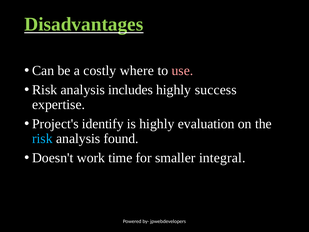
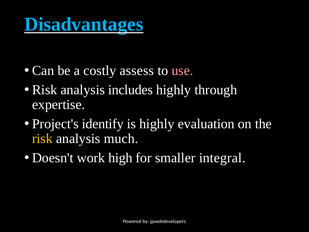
Disadvantages colour: light green -> light blue
where: where -> assess
success: success -> through
risk at (42, 139) colour: light blue -> yellow
found: found -> much
time: time -> high
